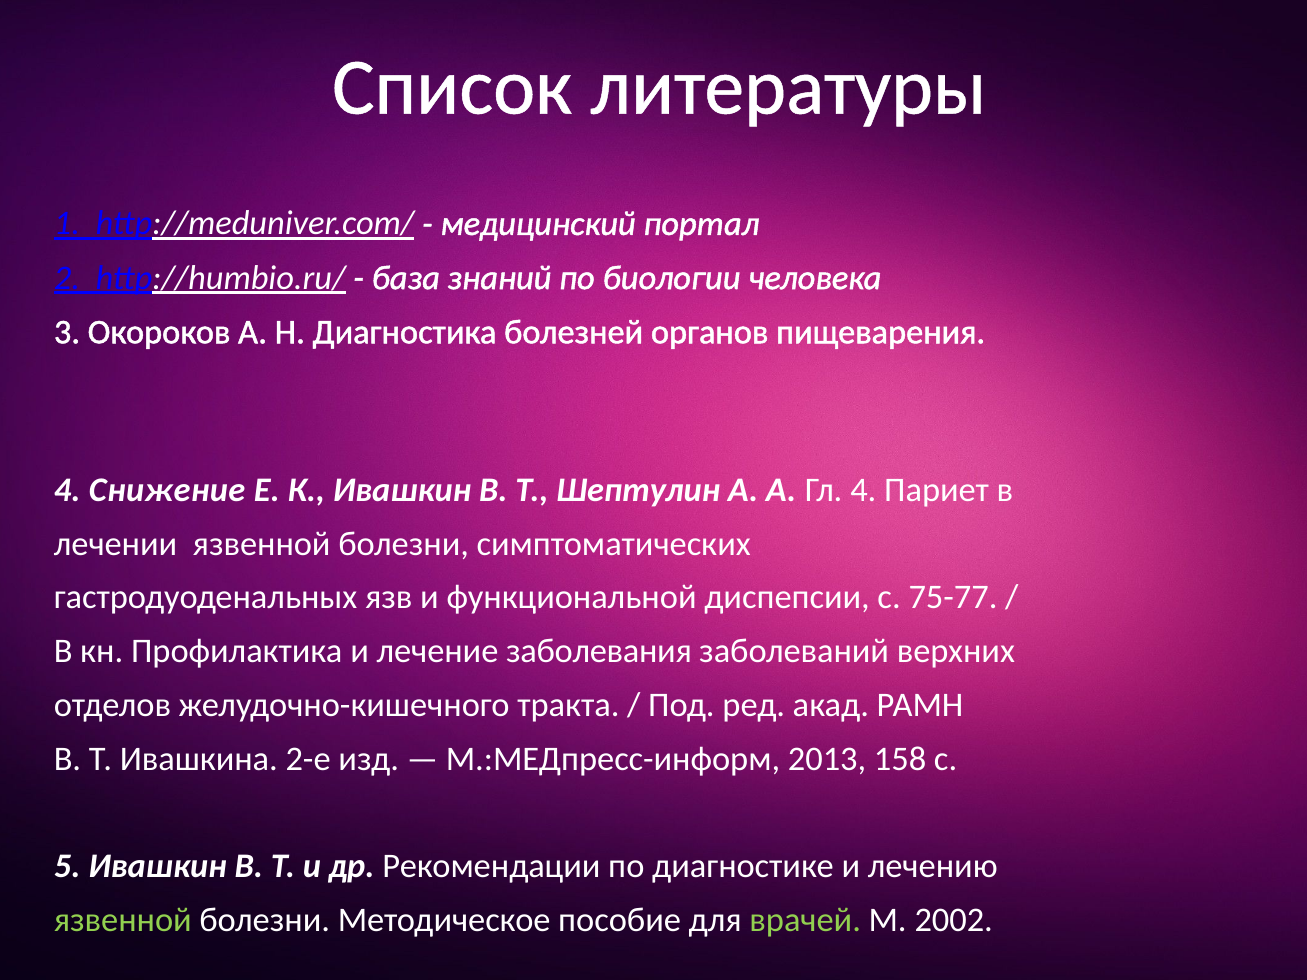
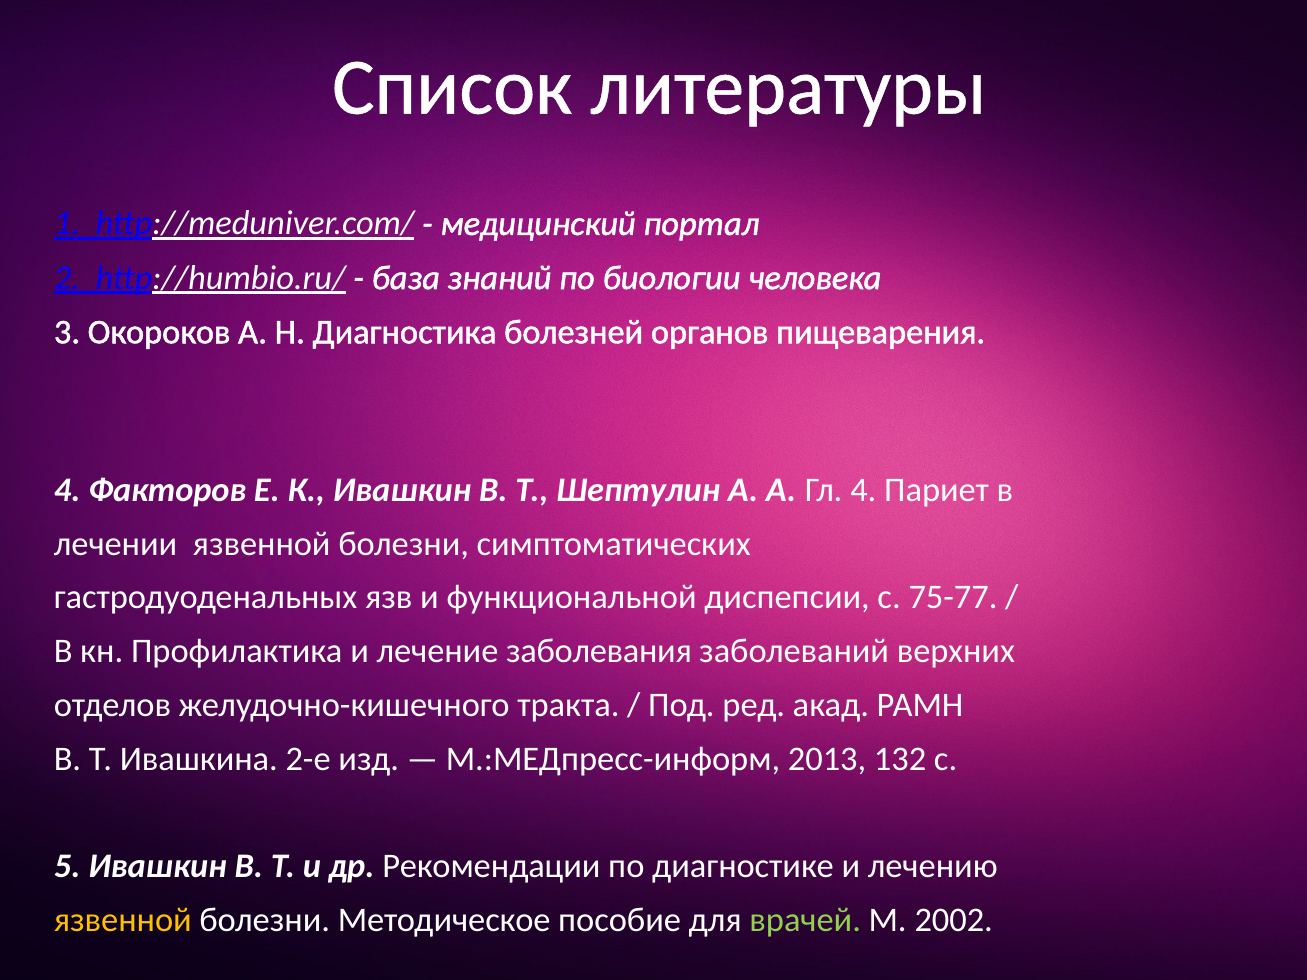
Снижение: Снижение -> Факторов
158: 158 -> 132
язвенной at (123, 920) colour: light green -> yellow
